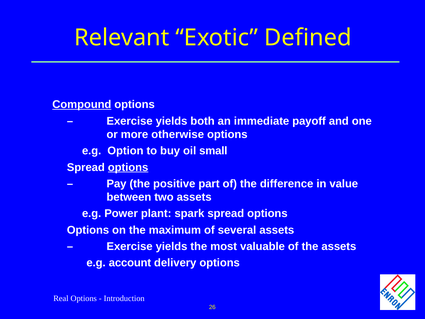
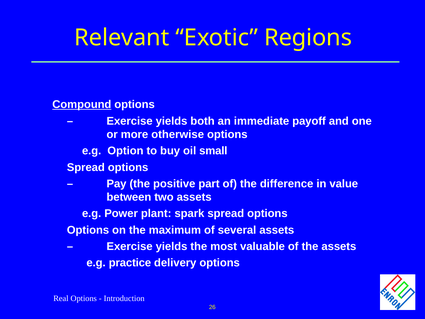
Defined: Defined -> Regions
options at (128, 167) underline: present -> none
account: account -> practice
